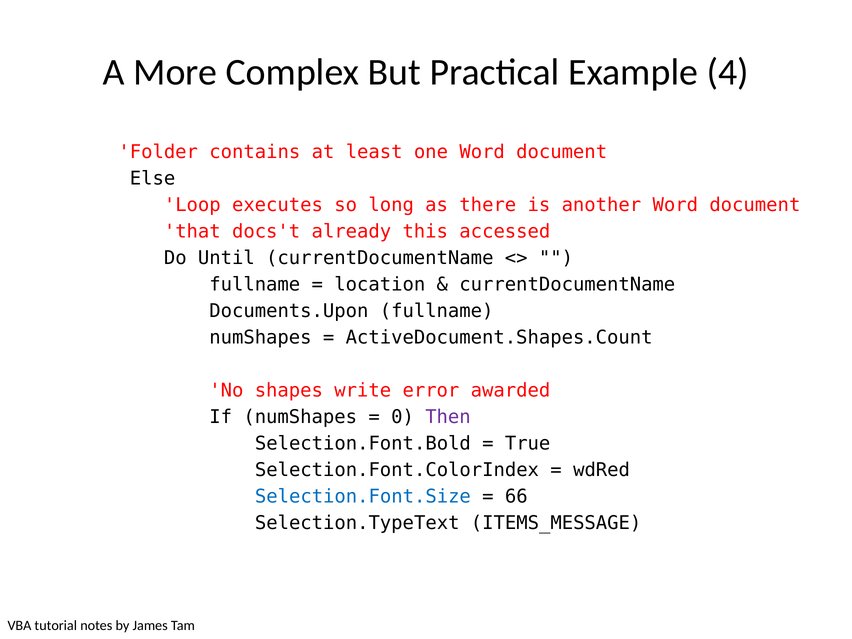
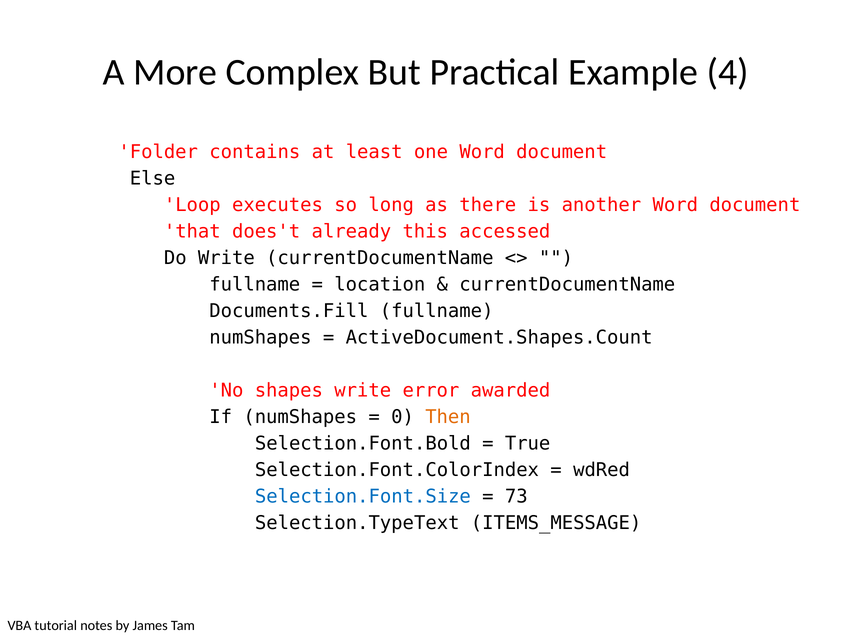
docs't: docs't -> does't
Do Until: Until -> Write
Documents.Upon: Documents.Upon -> Documents.Fill
Then colour: purple -> orange
66: 66 -> 73
